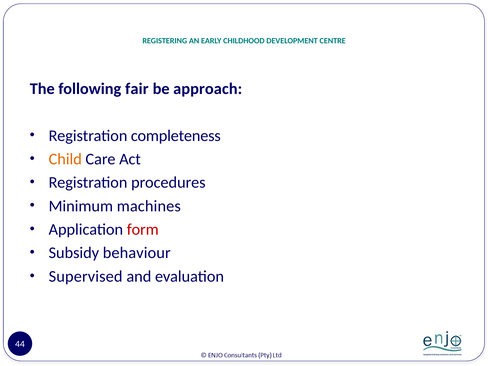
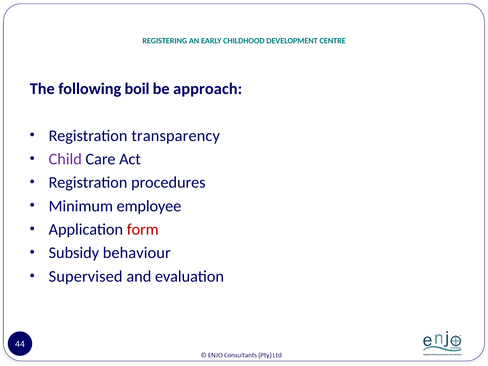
fair: fair -> boil
completeness: completeness -> transparency
Child colour: orange -> purple
machines: machines -> employee
